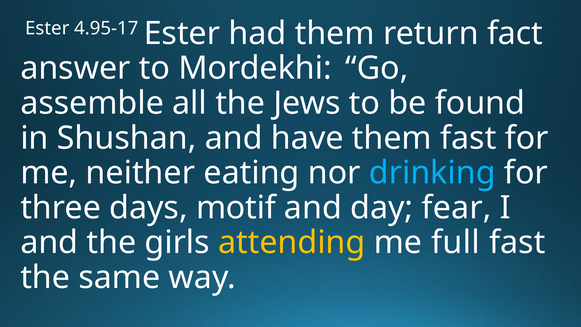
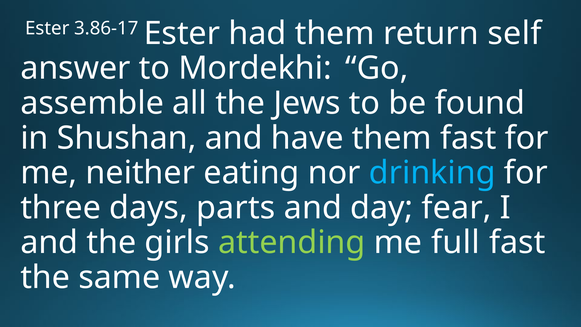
4.95-17: 4.95-17 -> 3.86-17
fact: fact -> self
motif: motif -> parts
attending colour: yellow -> light green
